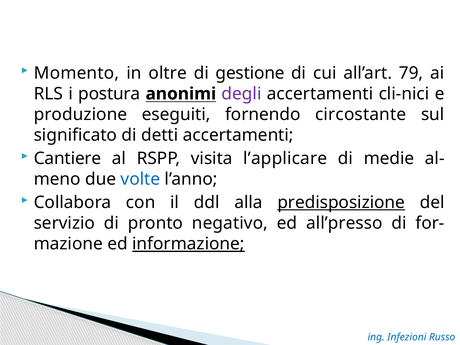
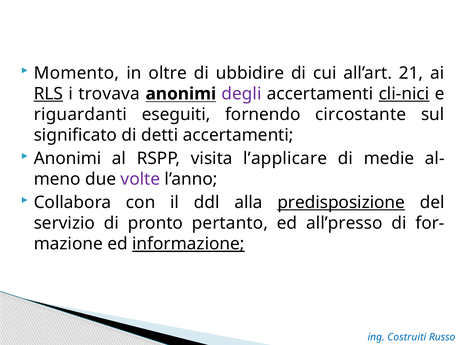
gestione: gestione -> ubbidire
79: 79 -> 21
RLS underline: none -> present
postura: postura -> trovava
cli-nici underline: none -> present
produzione: produzione -> riguardanti
Cantiere at (68, 158): Cantiere -> Anonimi
volte colour: blue -> purple
negativo: negativo -> pertanto
Infezioni: Infezioni -> Costruiti
